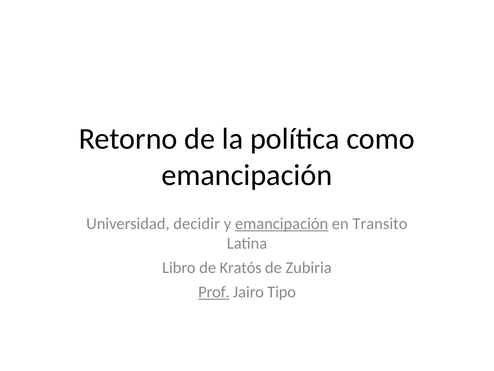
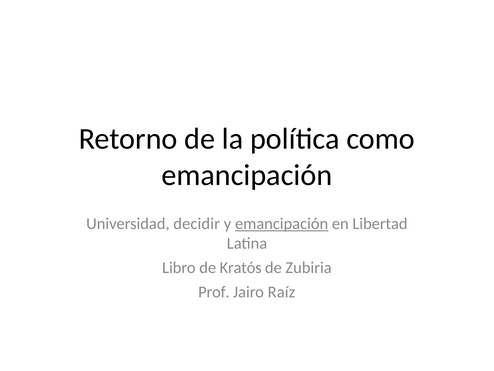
Transito: Transito -> Libertad
Prof underline: present -> none
Tipo: Tipo -> Raíz
